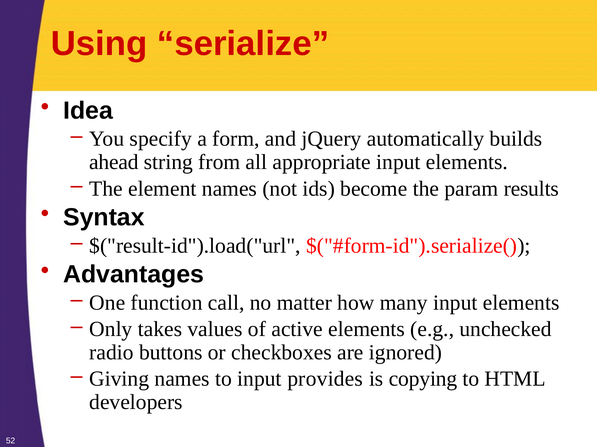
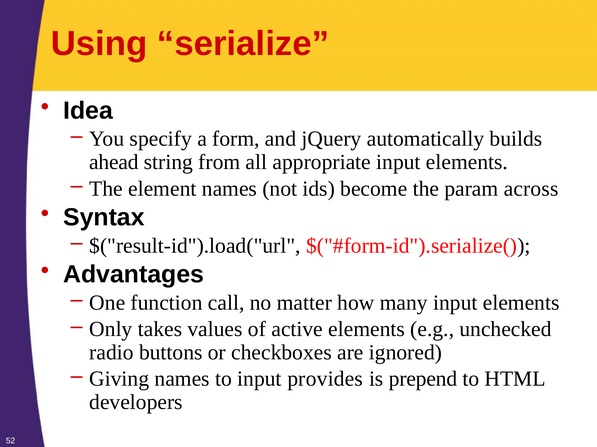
results: results -> across
copying: copying -> prepend
